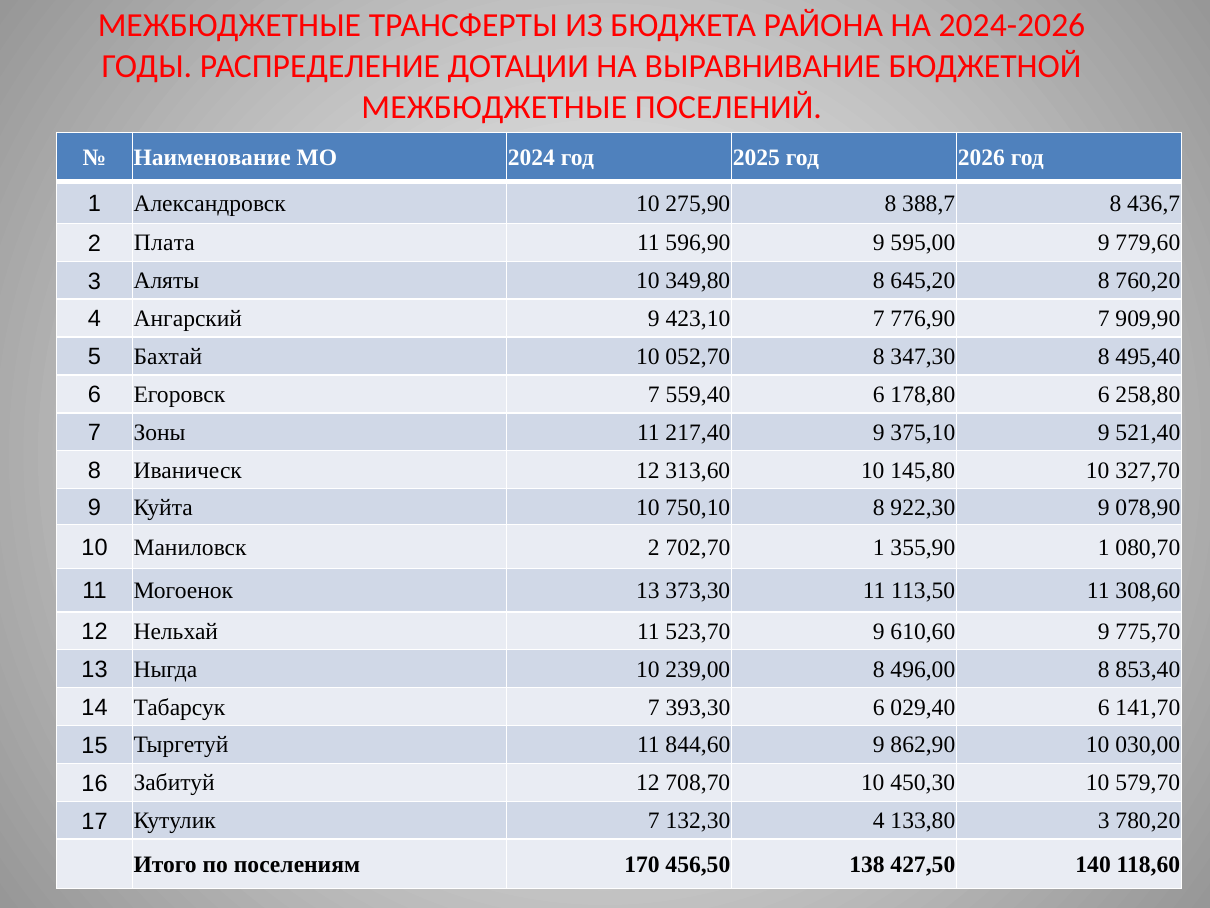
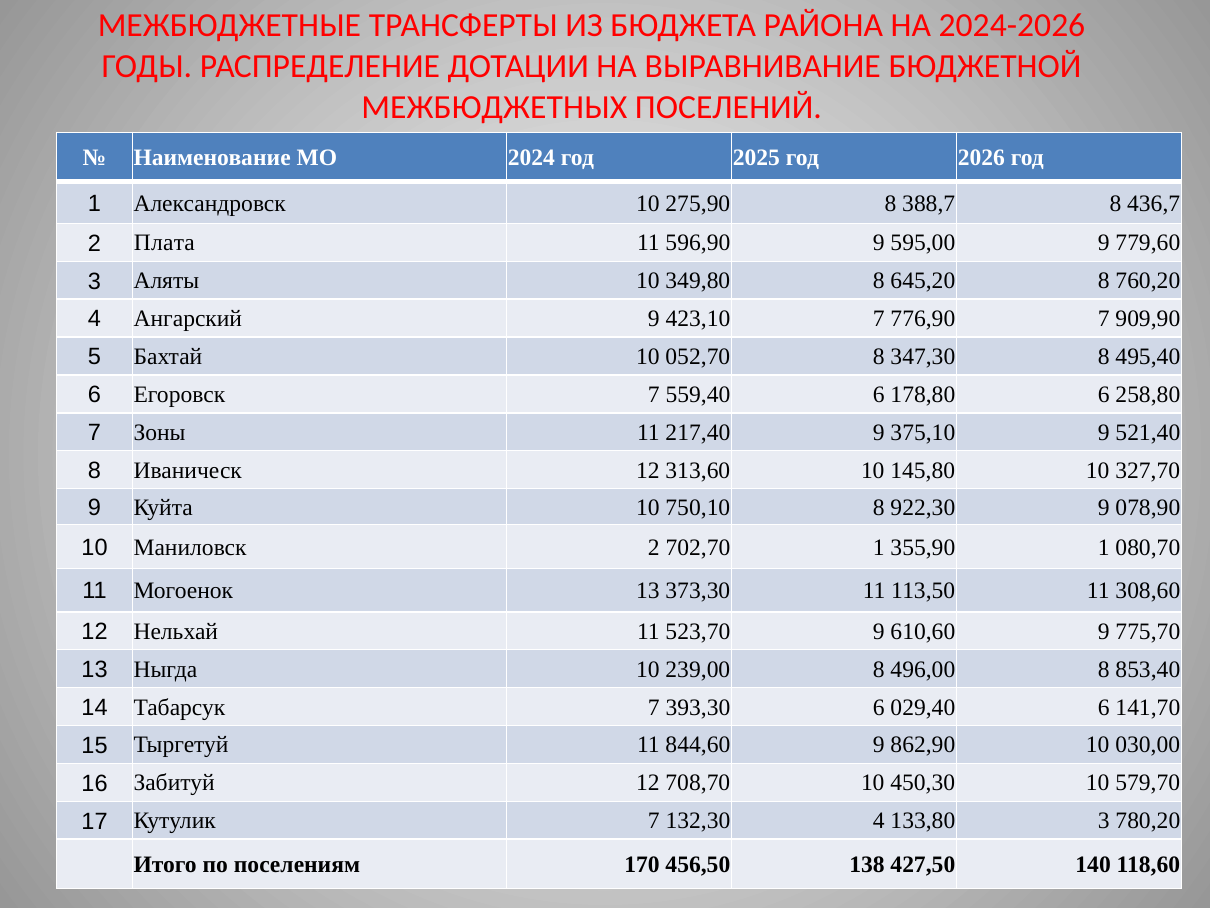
МЕЖБЮДЖЕТНЫЕ at (494, 108): МЕЖБЮДЖЕТНЫЕ -> МЕЖБЮДЖЕТНЫХ
